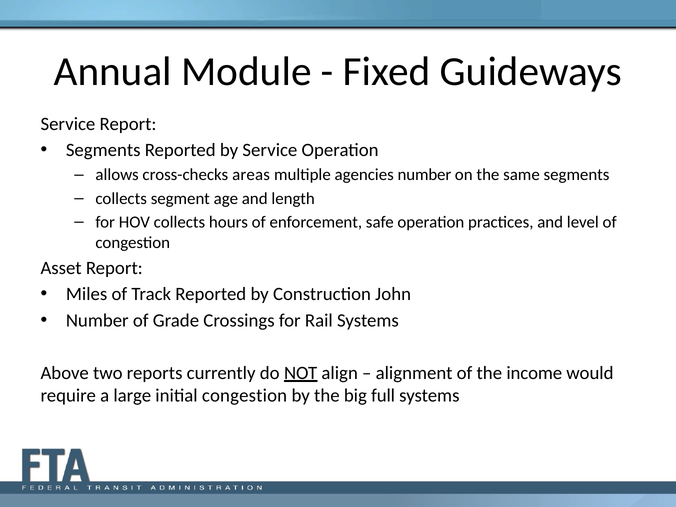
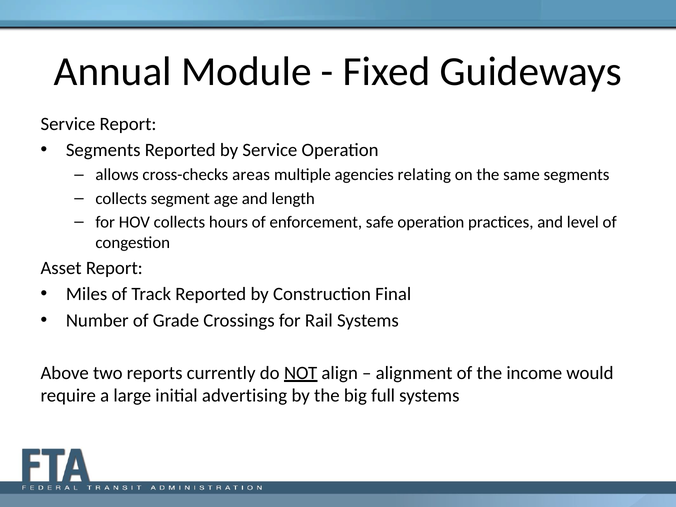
agencies number: number -> relating
John: John -> Final
initial congestion: congestion -> advertising
